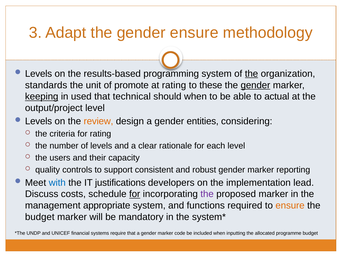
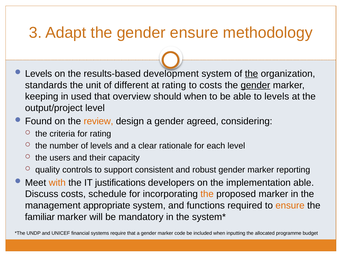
programming: programming -> development
promote: promote -> different
to these: these -> costs
keeping underline: present -> none
technical: technical -> overview
to actual: actual -> levels
Levels at (39, 121): Levels -> Found
entities: entities -> agreed
with colour: blue -> orange
implementation lead: lead -> able
for at (135, 194) underline: present -> none
the at (207, 194) colour: purple -> orange
budget at (40, 217): budget -> familiar
